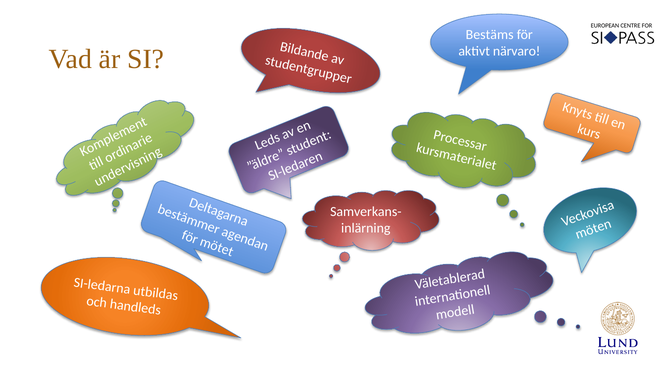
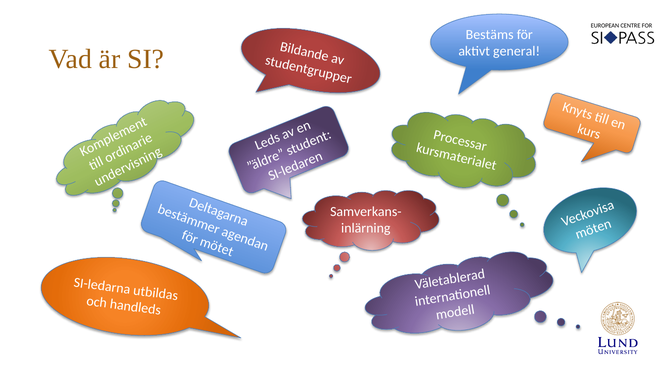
närvaro: närvaro -> general
